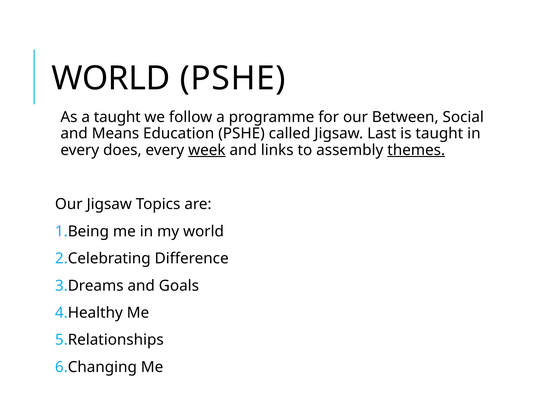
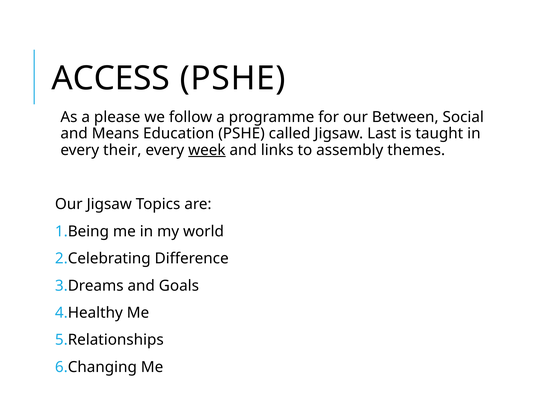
WORLD at (111, 79): WORLD -> ACCESS
a taught: taught -> please
does: does -> their
themes underline: present -> none
